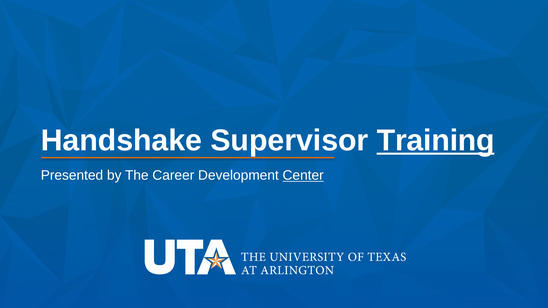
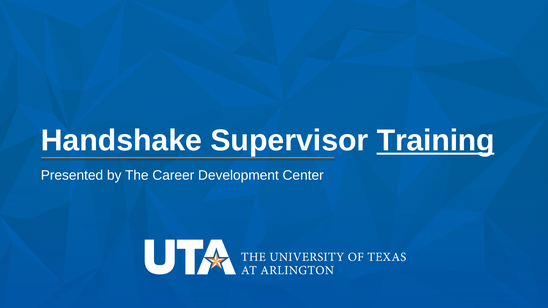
Center underline: present -> none
